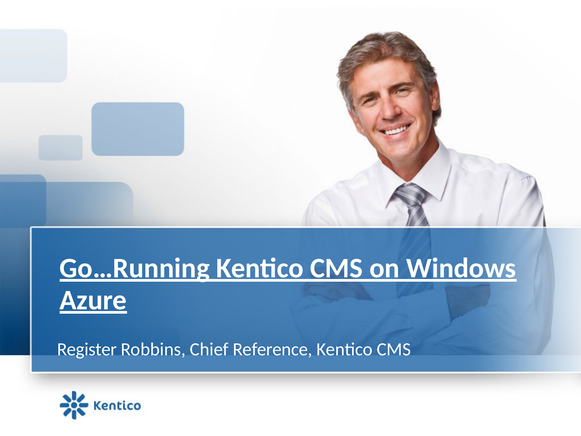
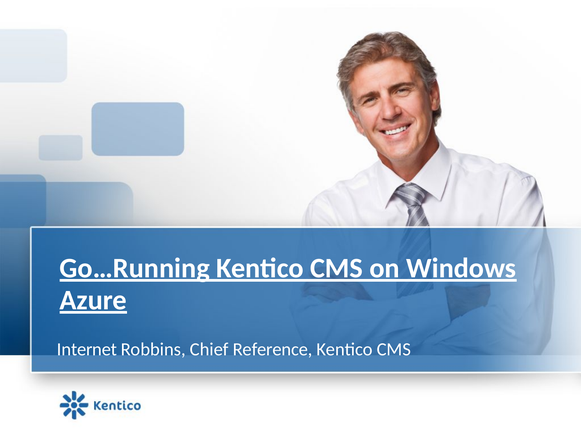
Register: Register -> Internet
